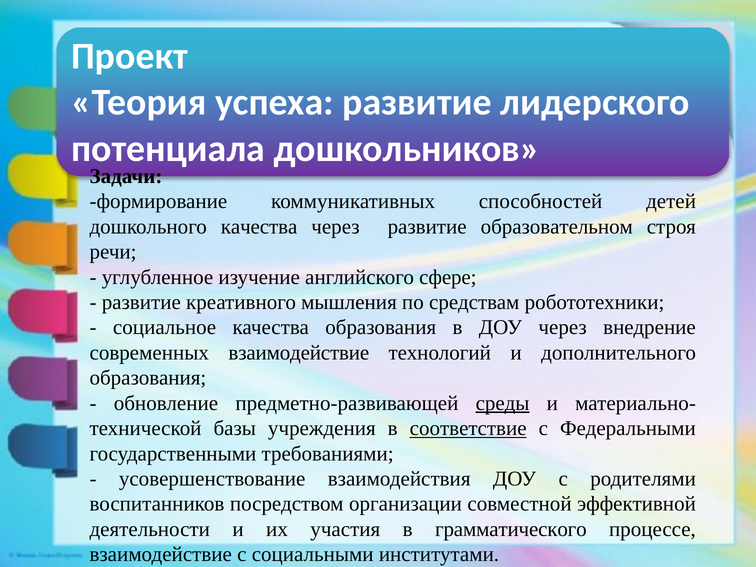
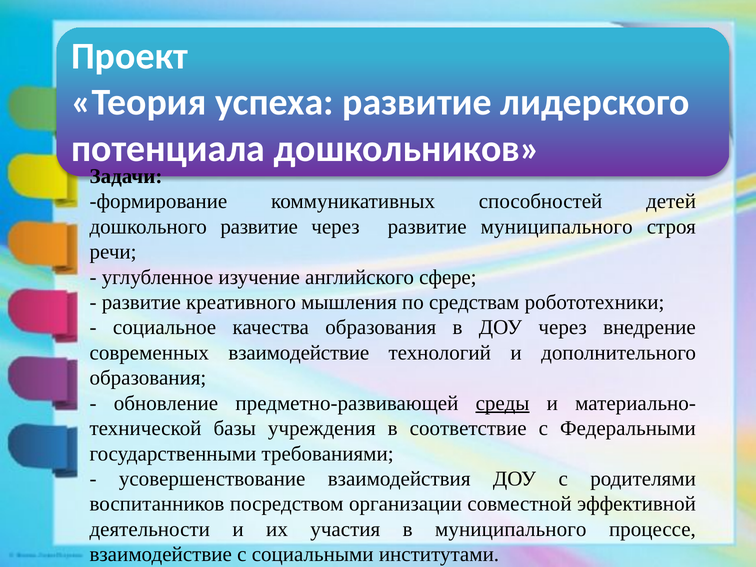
дошкольного качества: качества -> развитие
развитие образовательном: образовательном -> муниципального
соответствие underline: present -> none
в грамматического: грамматического -> муниципального
